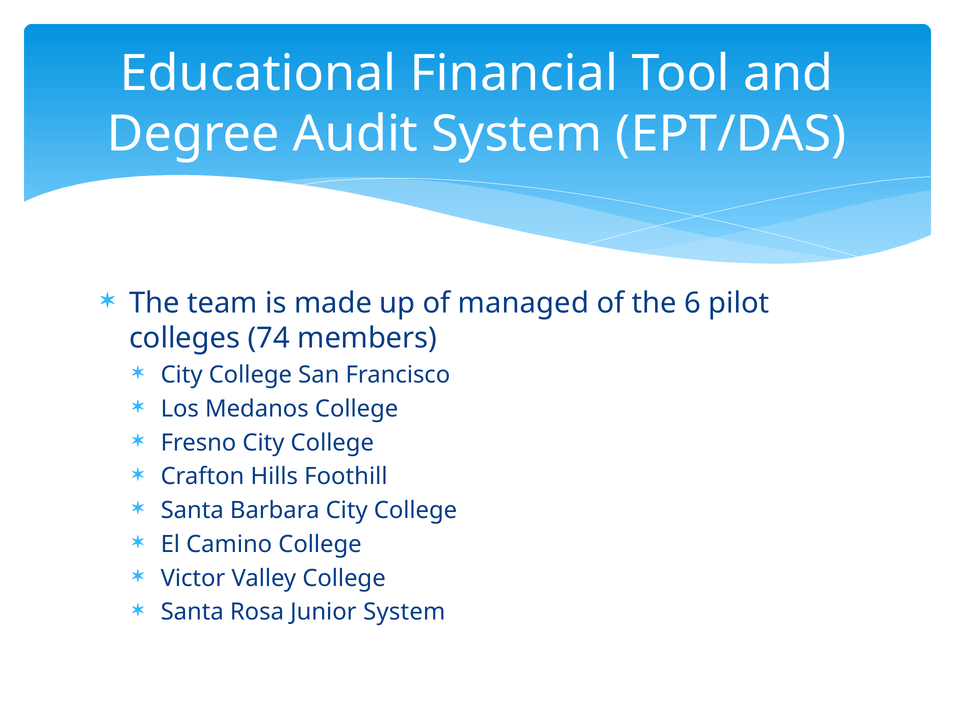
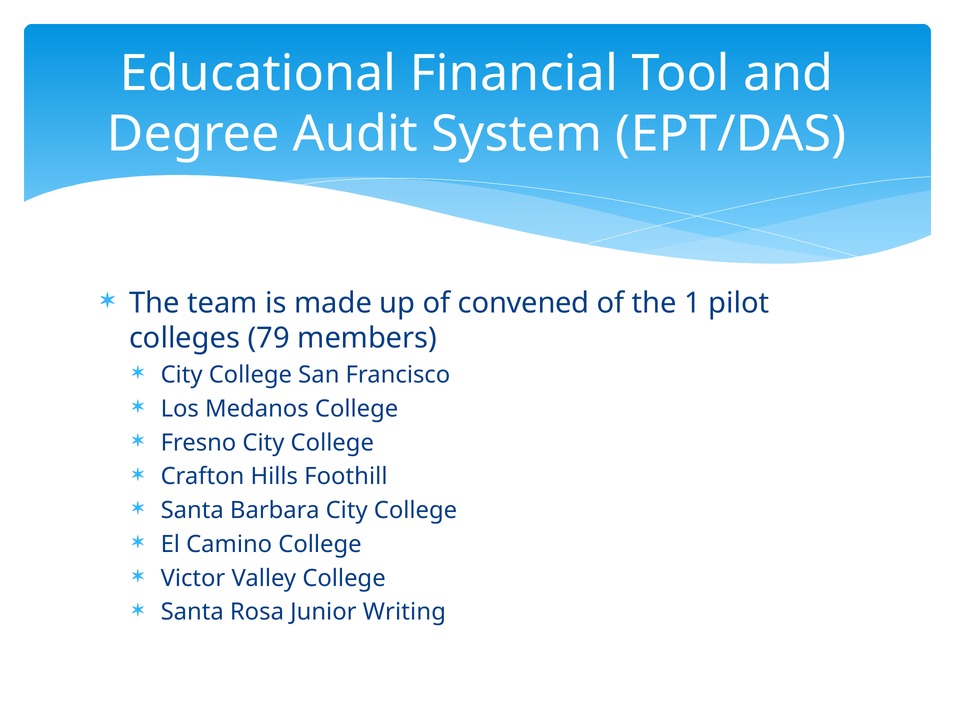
managed: managed -> convened
6: 6 -> 1
74: 74 -> 79
Junior System: System -> Writing
